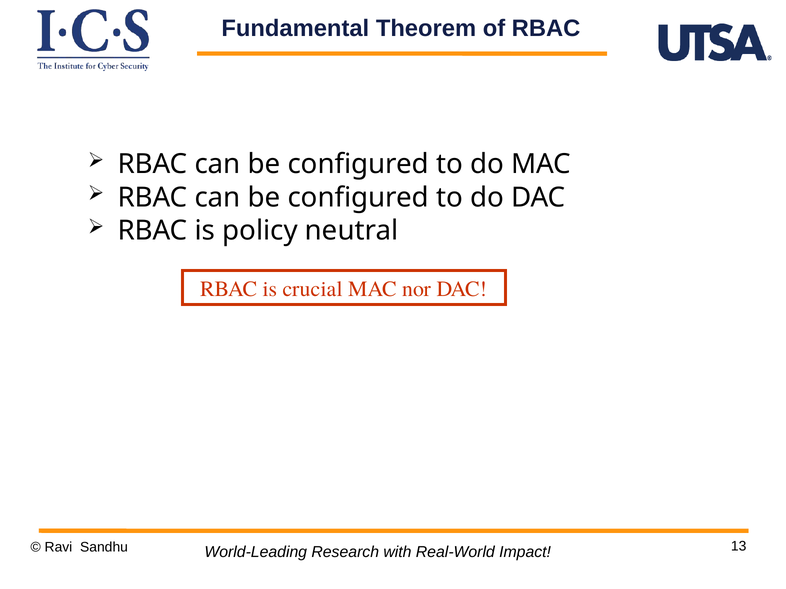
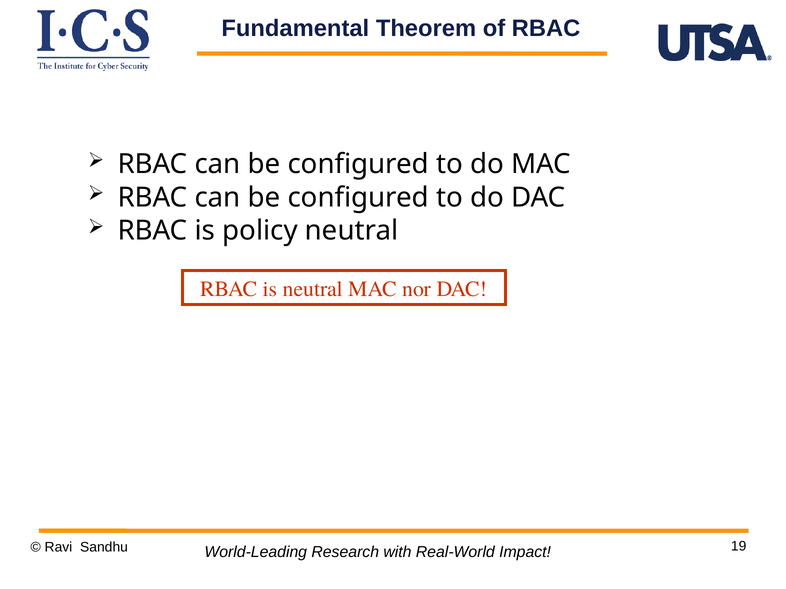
is crucial: crucial -> neutral
13: 13 -> 19
